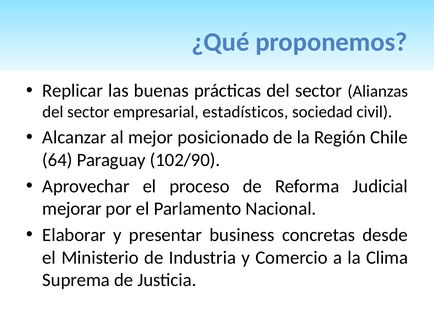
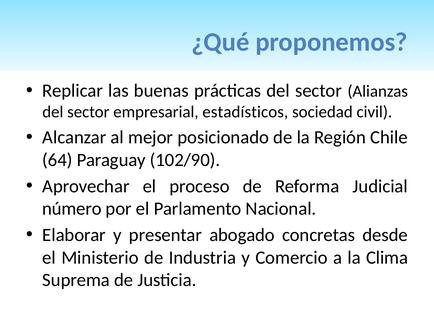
mejorar: mejorar -> número
business: business -> abogado
